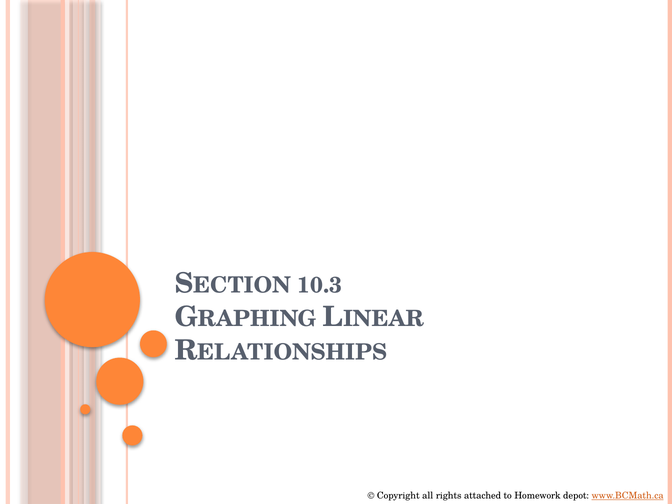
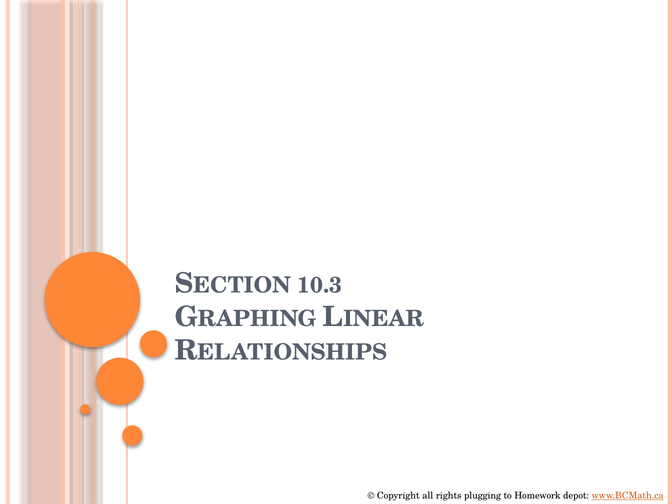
attached: attached -> plugging
